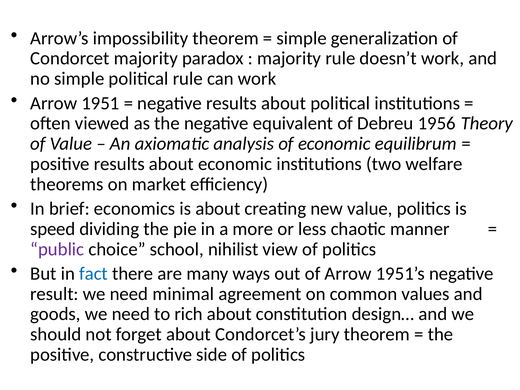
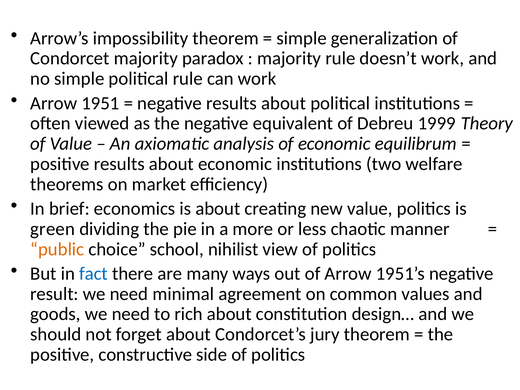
1956: 1956 -> 1999
speed: speed -> green
public colour: purple -> orange
